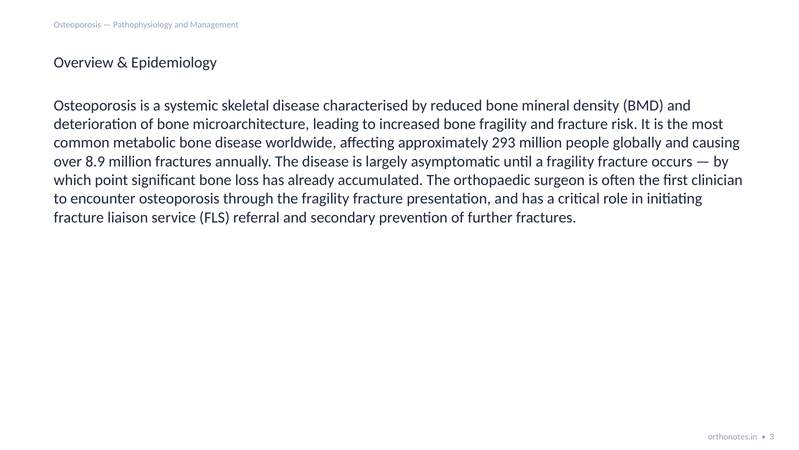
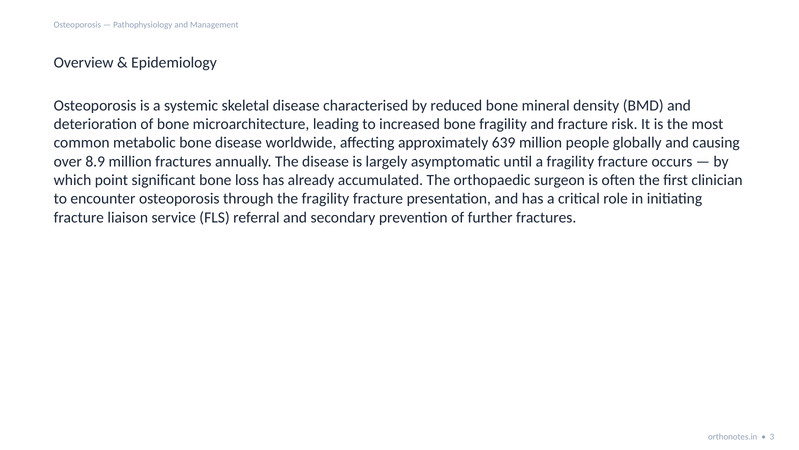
293: 293 -> 639
